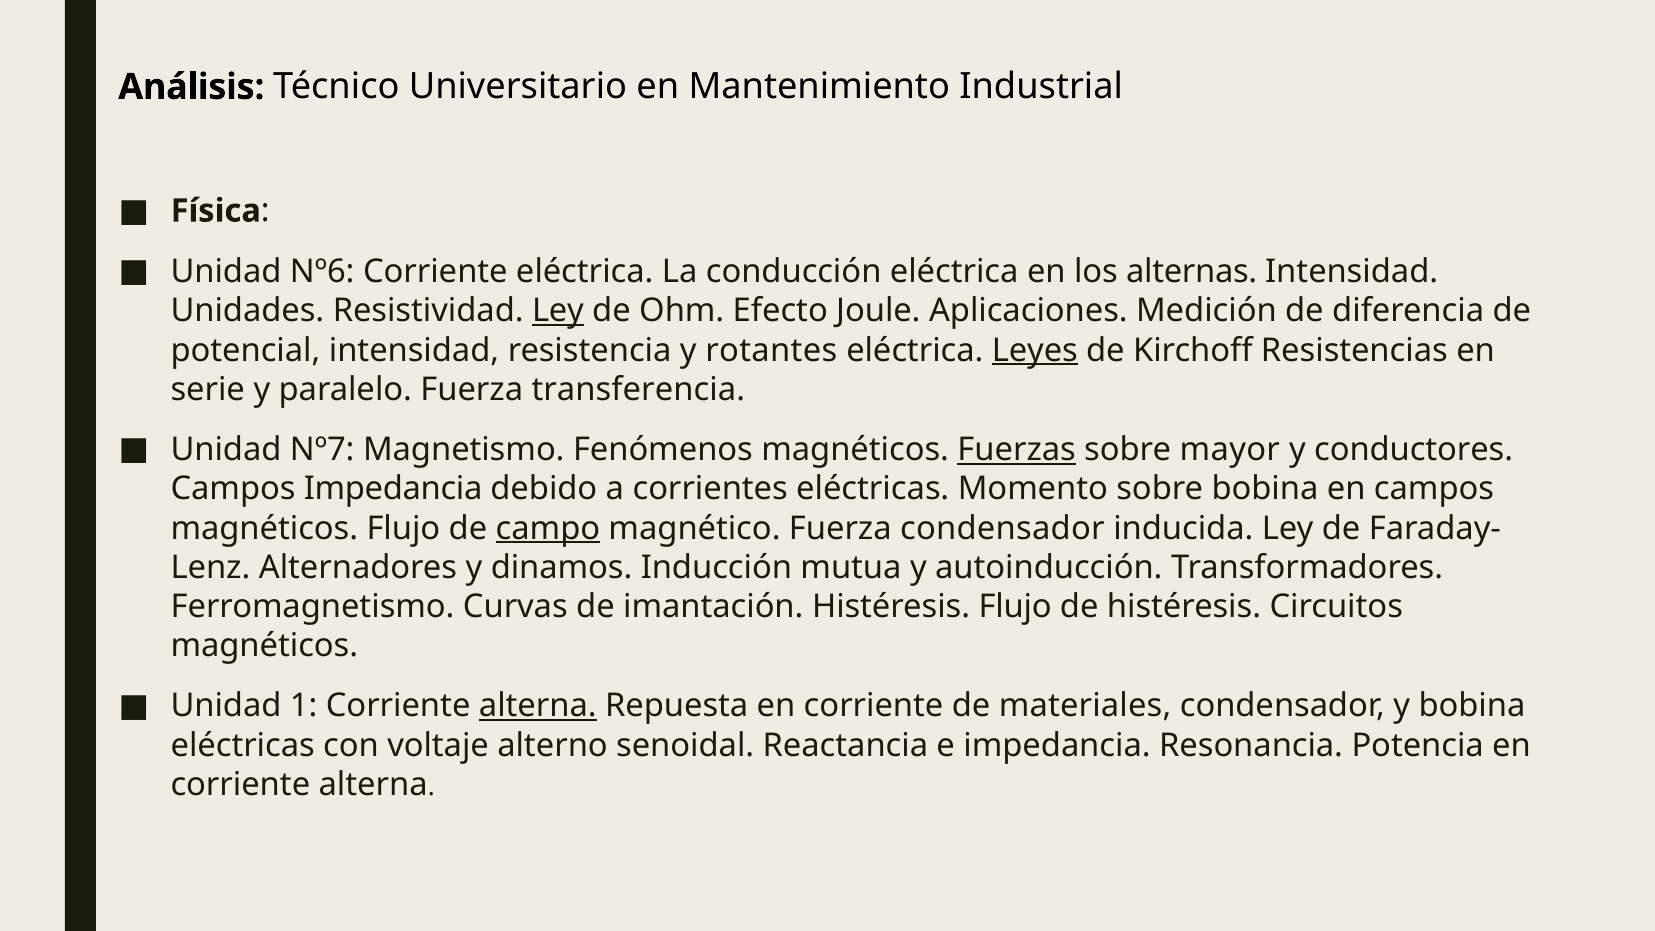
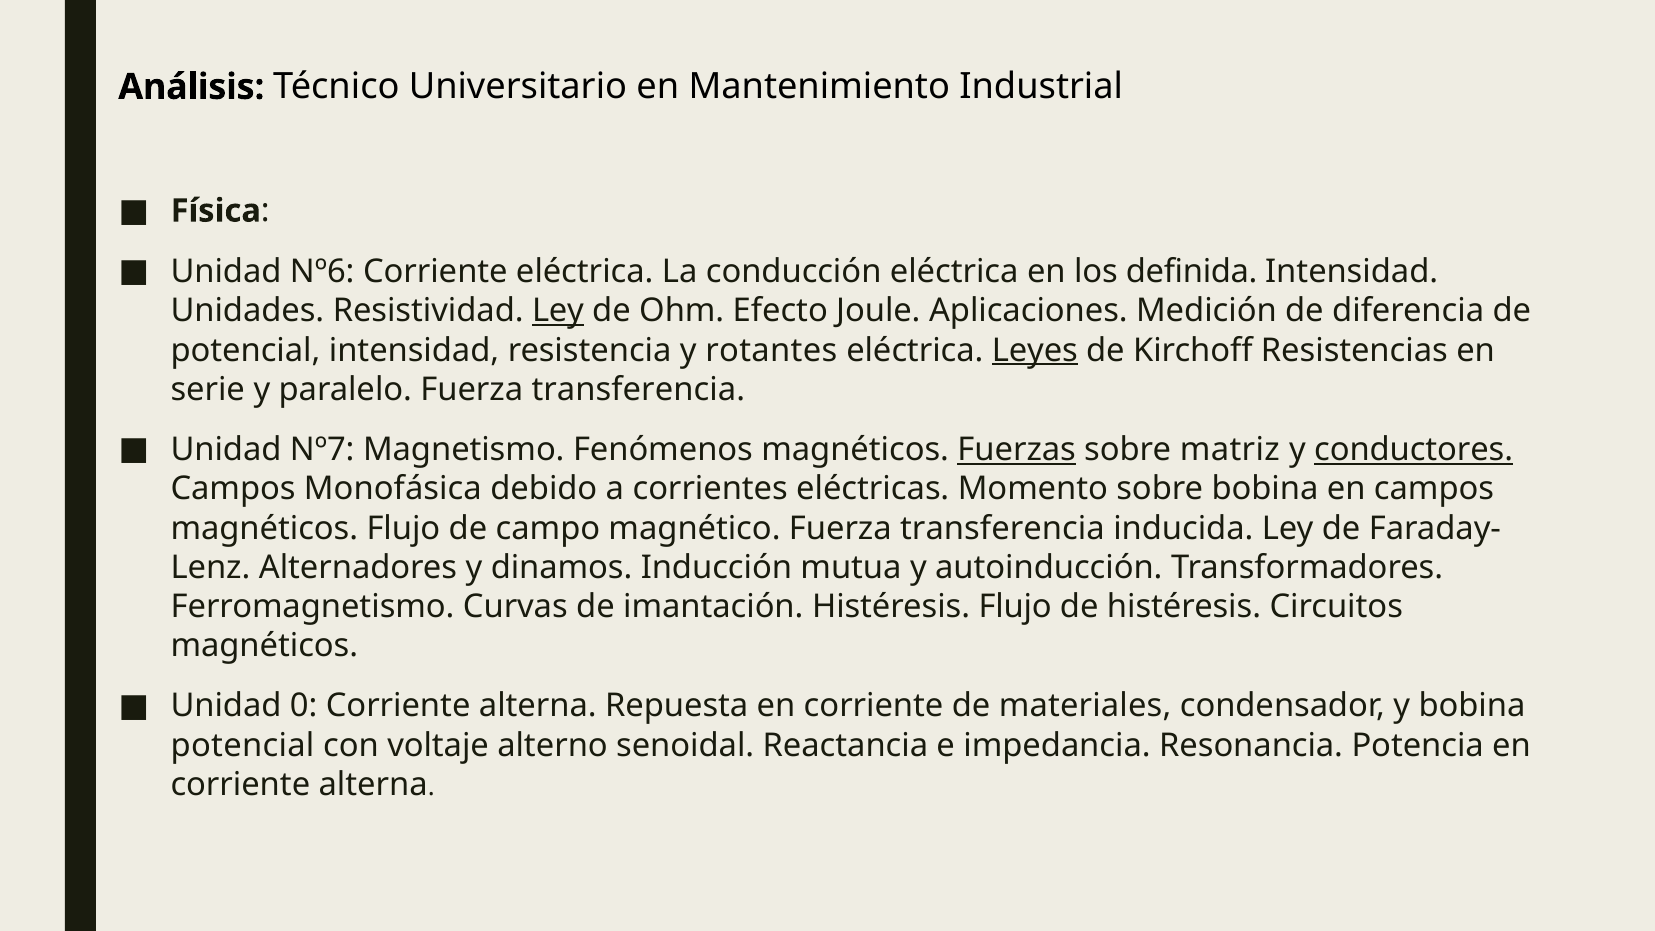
alternas: alternas -> definida
mayor: mayor -> matriz
conductores underline: none -> present
Campos Impedancia: Impedancia -> Monofásica
campo underline: present -> none
magnético Fuerza condensador: condensador -> transferencia
1: 1 -> 0
alterna at (538, 706) underline: present -> none
eléctricas at (243, 745): eléctricas -> potencial
